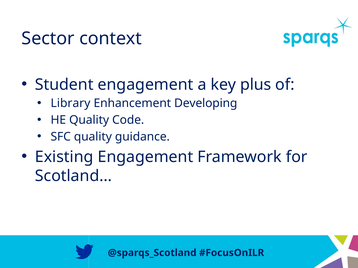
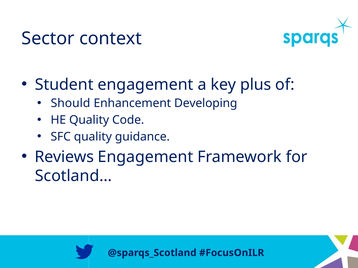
Library: Library -> Should
Existing: Existing -> Reviews
